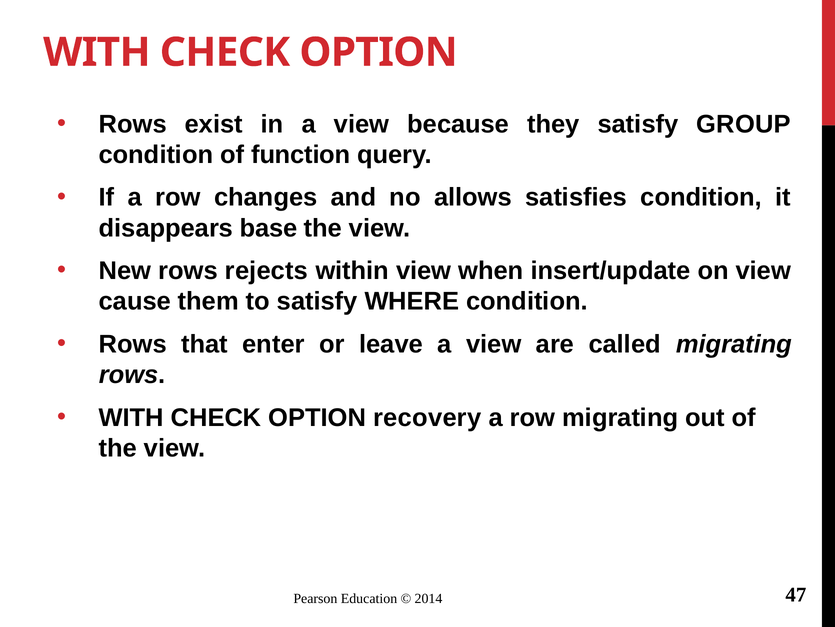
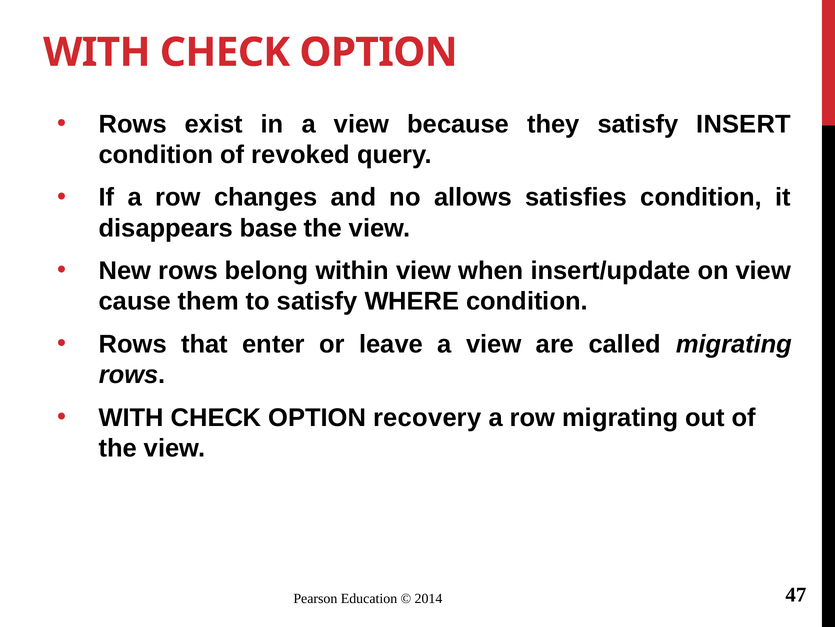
GROUP: GROUP -> INSERT
function: function -> revoked
rejects: rejects -> belong
